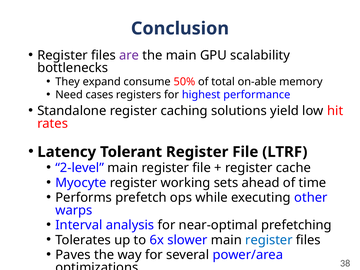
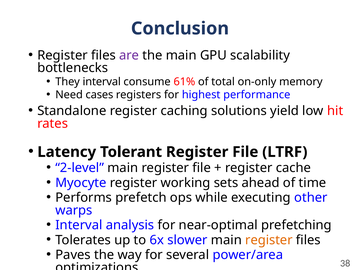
They expand: expand -> interval
50%: 50% -> 61%
on-able: on-able -> on-only
register at (269, 240) colour: blue -> orange
